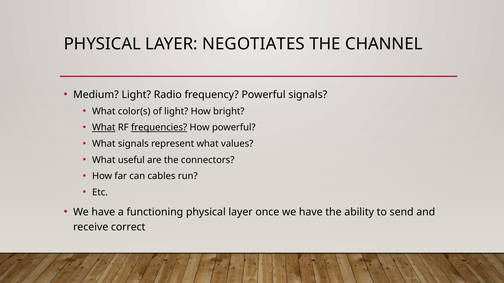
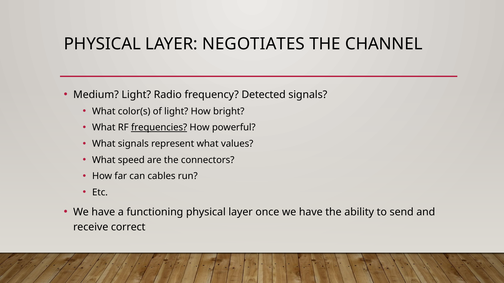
frequency Powerful: Powerful -> Detected
What at (104, 128) underline: present -> none
useful: useful -> speed
